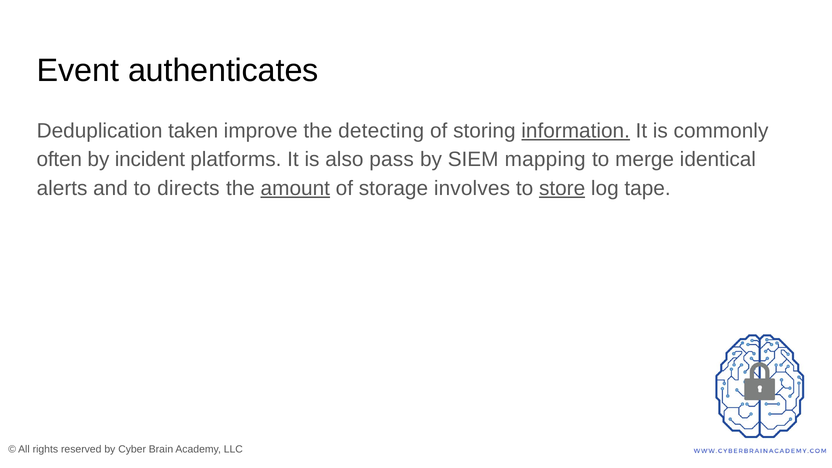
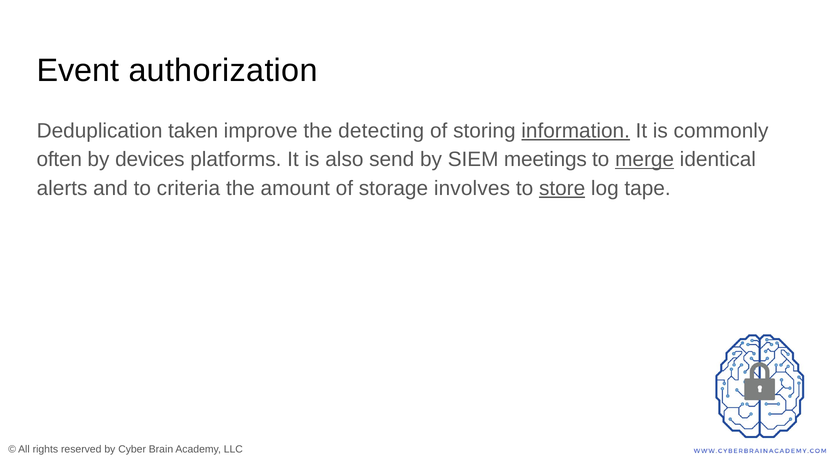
authenticates: authenticates -> authorization
incident: incident -> devices
pass: pass -> send
mapping: mapping -> meetings
merge underline: none -> present
directs: directs -> criteria
amount underline: present -> none
